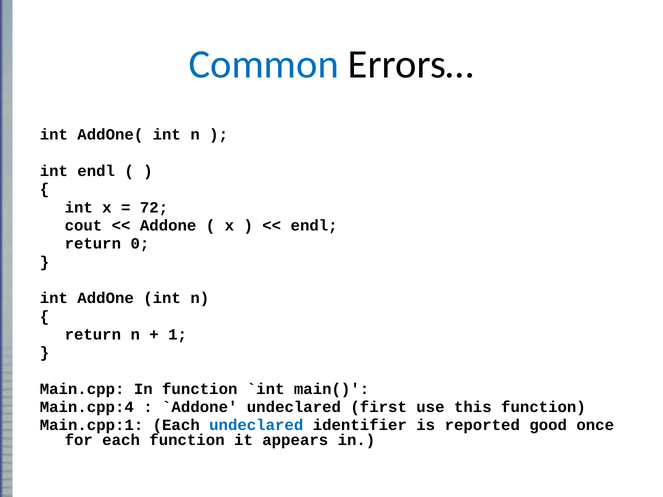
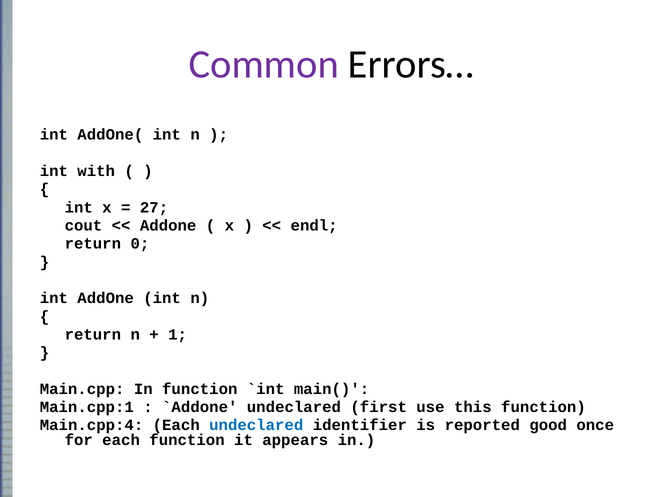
Common colour: blue -> purple
int endl: endl -> with
72: 72 -> 27
Main.cpp:4: Main.cpp:4 -> Main.cpp:1
Main.cpp:1: Main.cpp:1 -> Main.cpp:4
